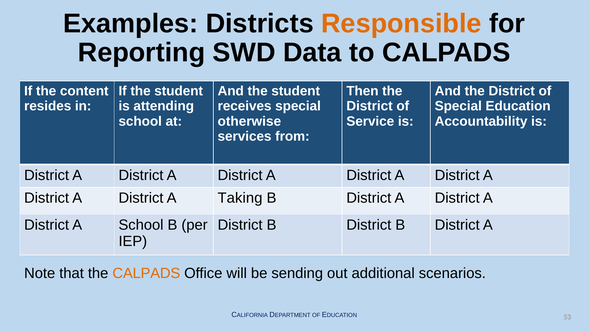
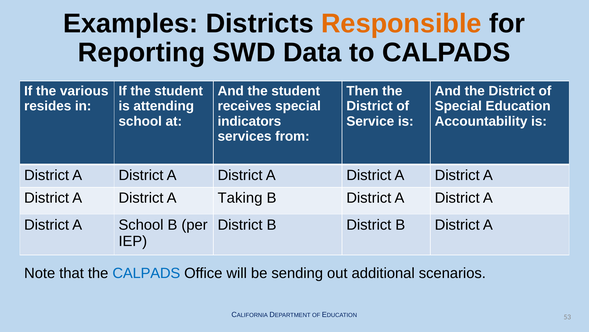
content: content -> various
otherwise: otherwise -> indicators
CALPADS at (146, 273) colour: orange -> blue
